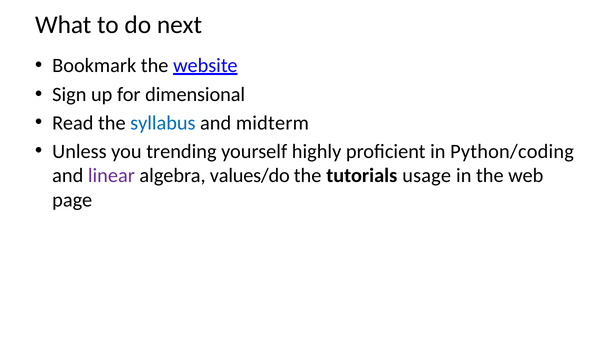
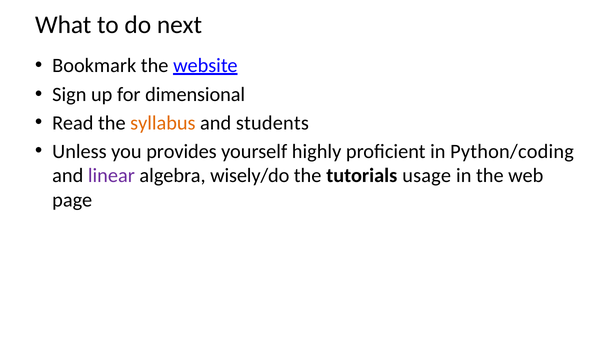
syllabus colour: blue -> orange
midterm: midterm -> students
trending: trending -> provides
values/do: values/do -> wisely/do
